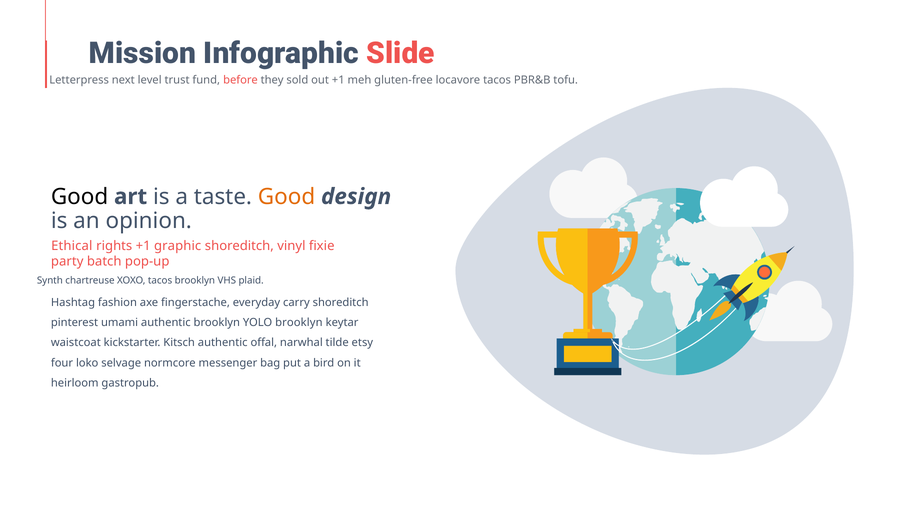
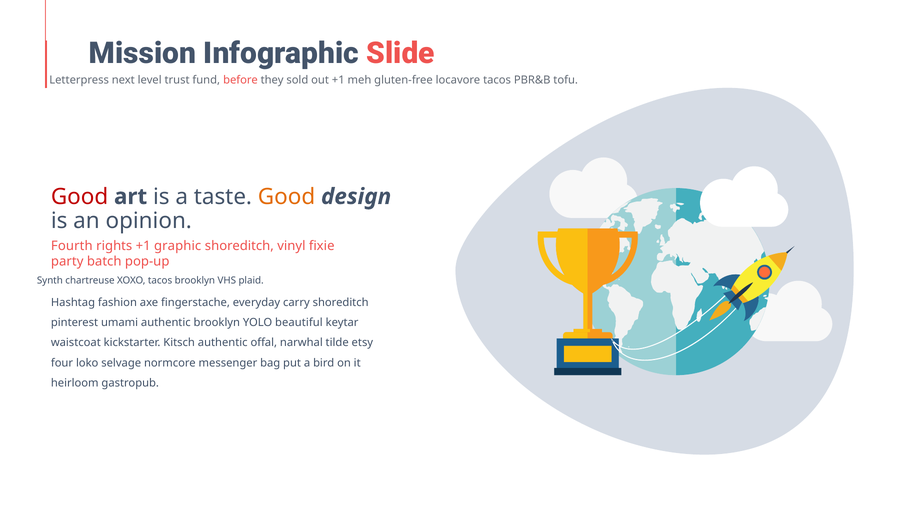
Good at (80, 197) colour: black -> red
Ethical: Ethical -> Fourth
YOLO brooklyn: brooklyn -> beautiful
